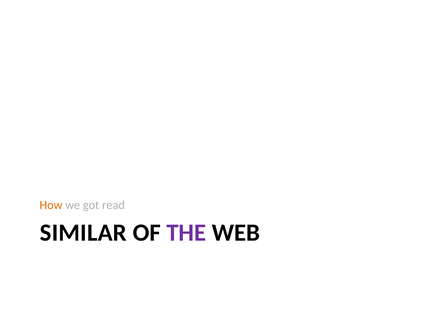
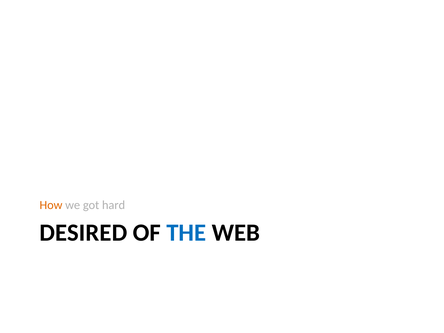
read: read -> hard
SIMILAR: SIMILAR -> DESIRED
THE colour: purple -> blue
